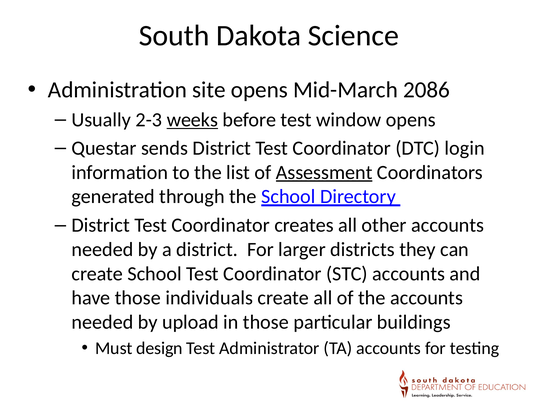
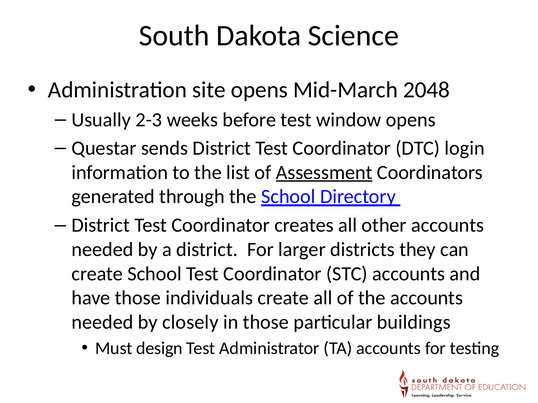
2086: 2086 -> 2048
weeks underline: present -> none
upload: upload -> closely
